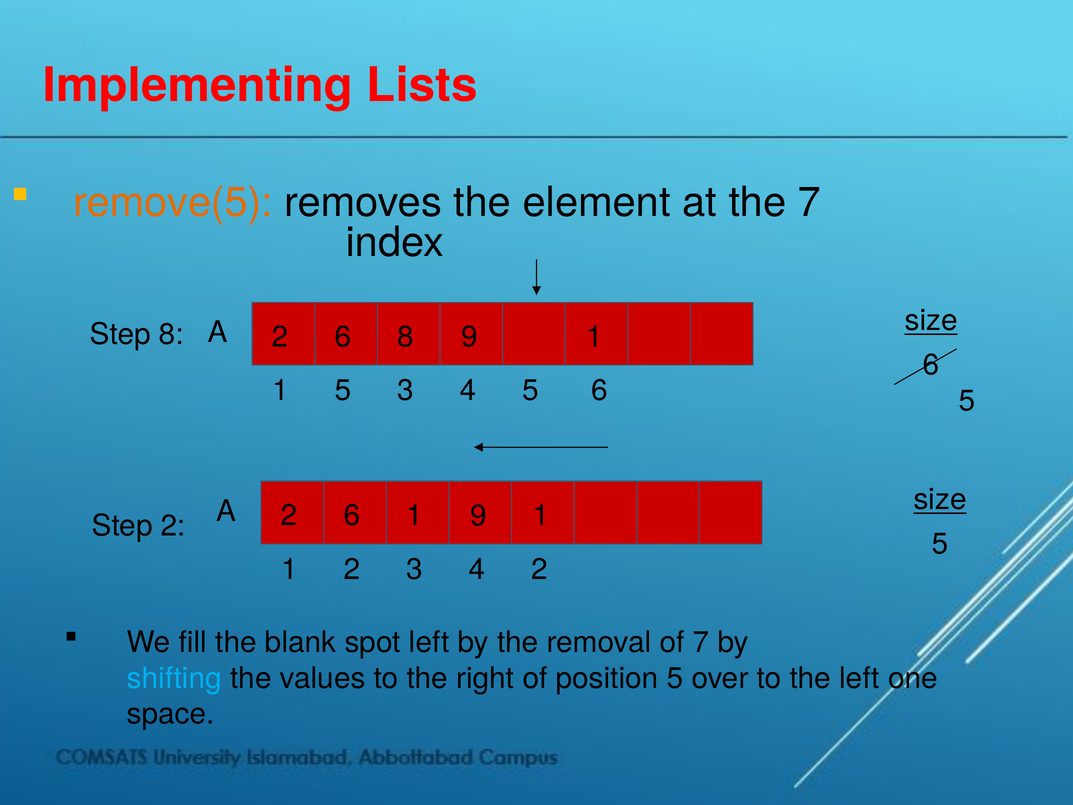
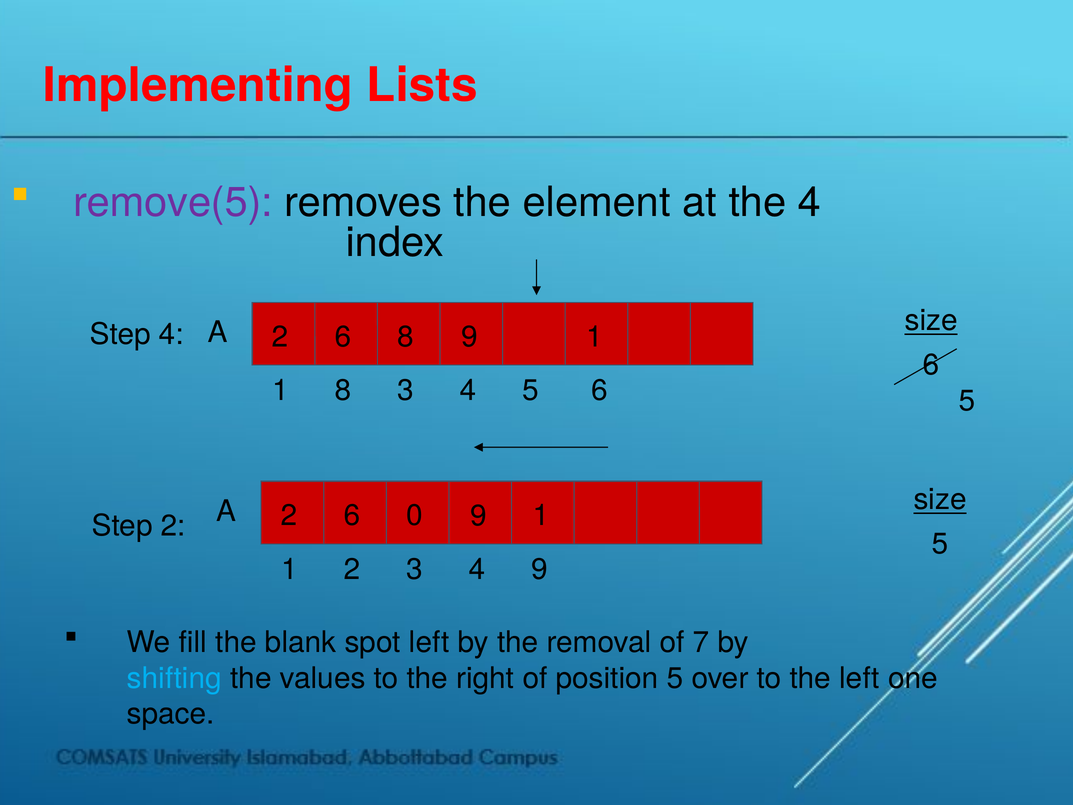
remove(5 colour: orange -> purple
the 7: 7 -> 4
Step 8: 8 -> 4
1 5: 5 -> 8
6 1: 1 -> 0
4 2: 2 -> 9
